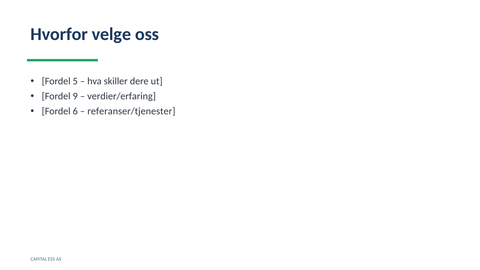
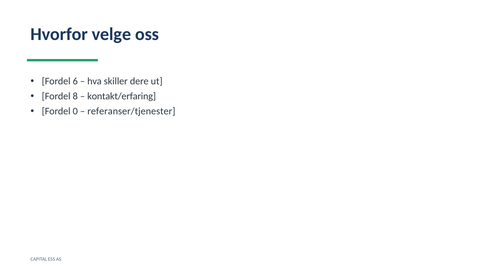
5: 5 -> 6
9: 9 -> 8
verdier/erfaring: verdier/erfaring -> kontakt/erfaring
6: 6 -> 0
